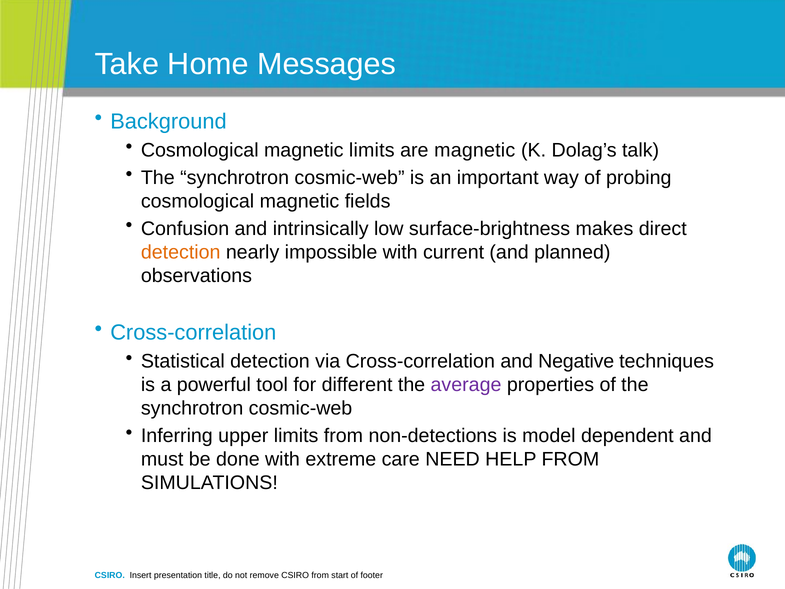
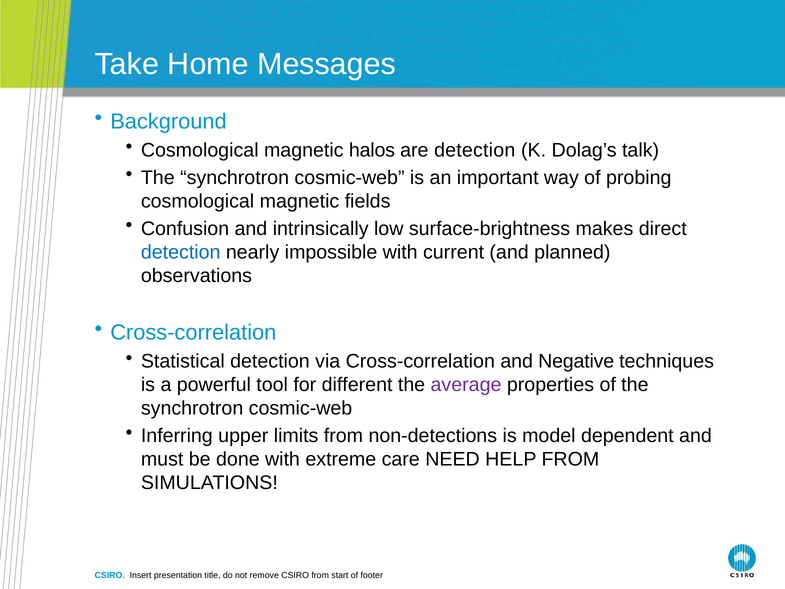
magnetic limits: limits -> halos
are magnetic: magnetic -> detection
detection at (181, 252) colour: orange -> blue
